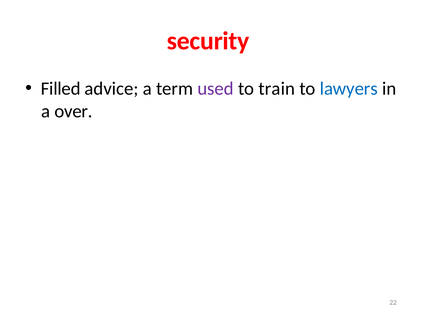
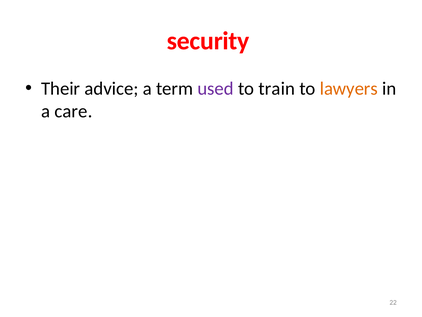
Filled: Filled -> Their
lawyers colour: blue -> orange
over: over -> care
